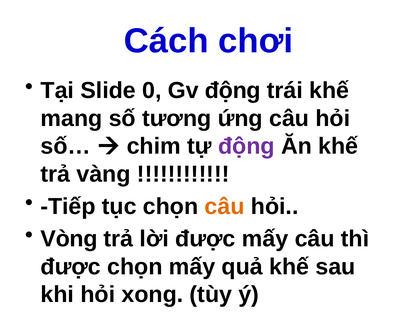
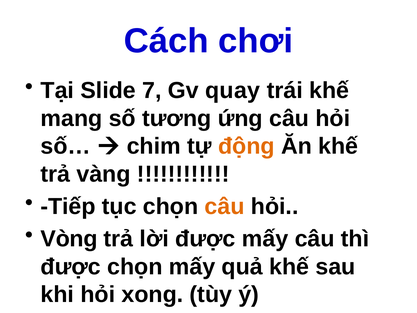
0: 0 -> 7
Gv động: động -> quay
động at (246, 146) colour: purple -> orange
